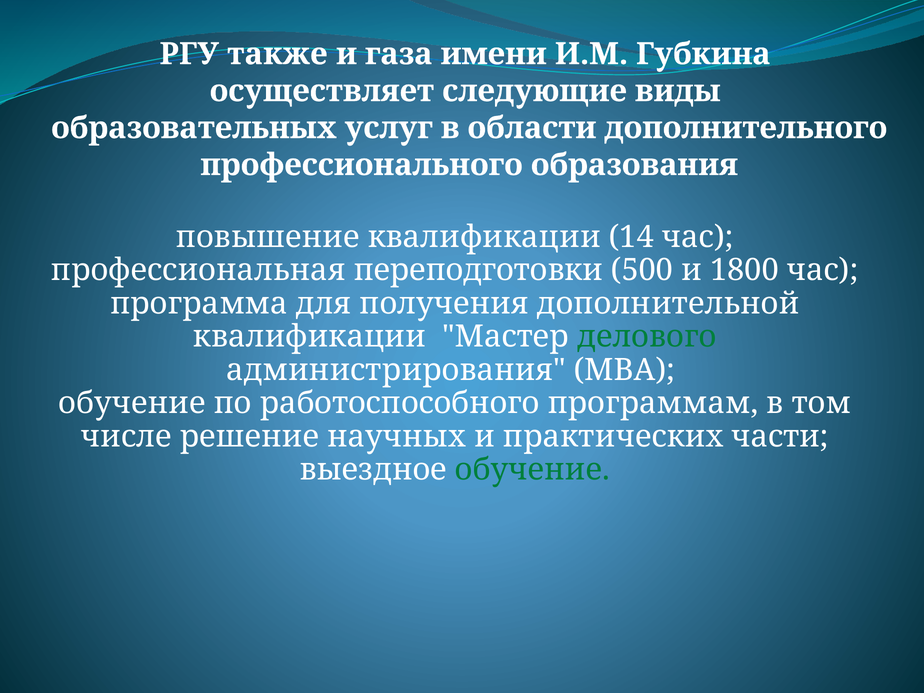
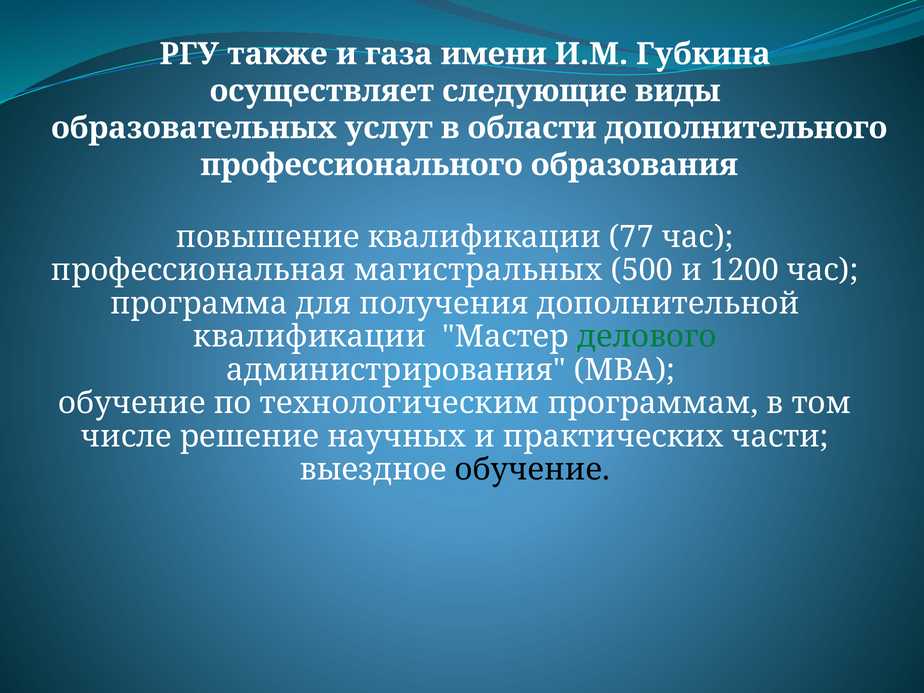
14: 14 -> 77
переподготовки: переподготовки -> магистральных
1800: 1800 -> 1200
работоспособного: работоспособного -> технологическим
обучение at (532, 470) colour: green -> black
